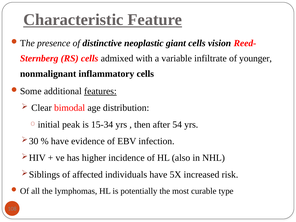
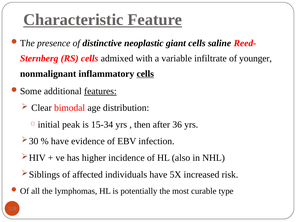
vision: vision -> saline
cells at (145, 74) underline: none -> present
54: 54 -> 36
